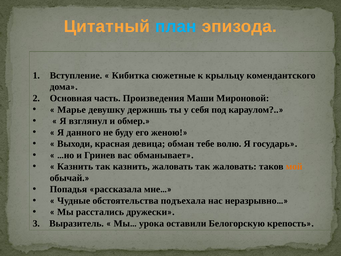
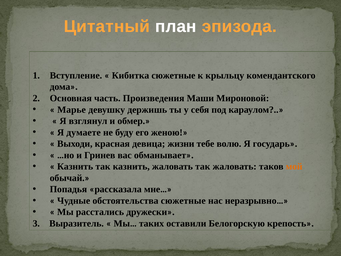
план colour: light blue -> white
данного: данного -> думаете
обман: обман -> жизни
обстоятельства подъехала: подъехала -> сюжетные
урока: урока -> таких
